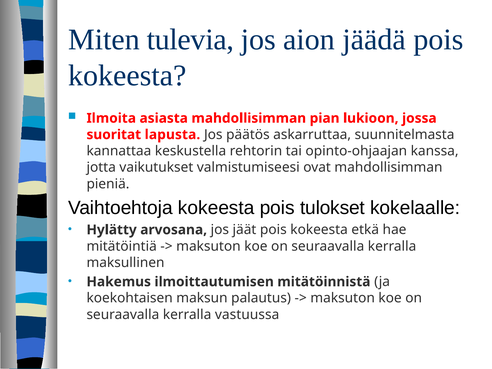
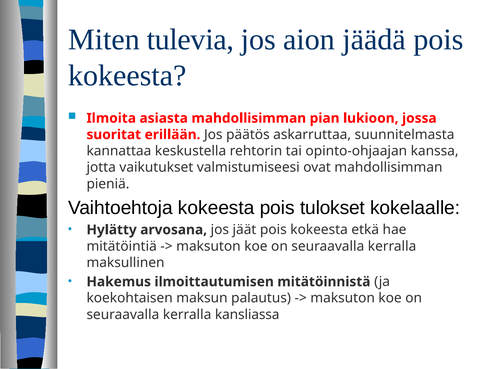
lapusta: lapusta -> erillään
vastuussa: vastuussa -> kansliassa
